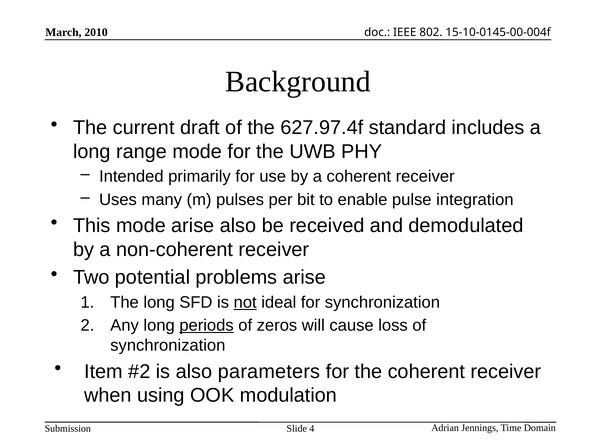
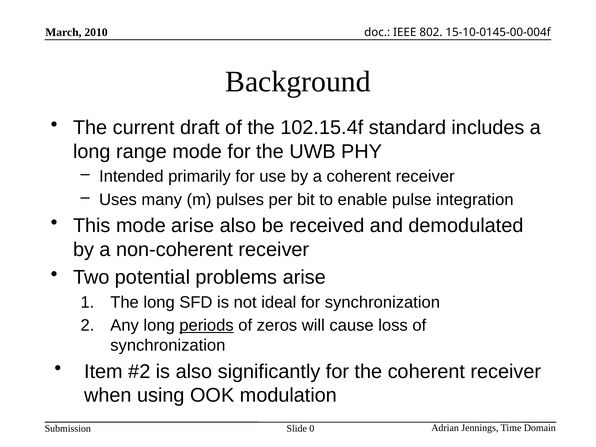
627.97.4f: 627.97.4f -> 102.15.4f
not underline: present -> none
parameters: parameters -> significantly
4: 4 -> 0
